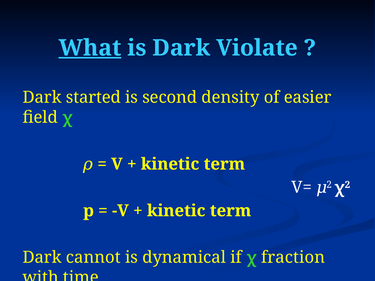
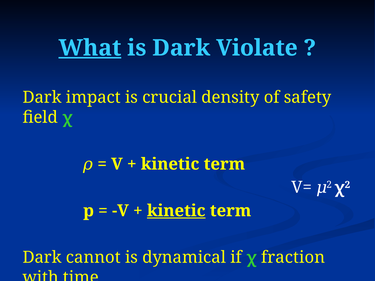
started: started -> impact
second: second -> crucial
easier: easier -> safety
kinetic at (176, 211) underline: none -> present
